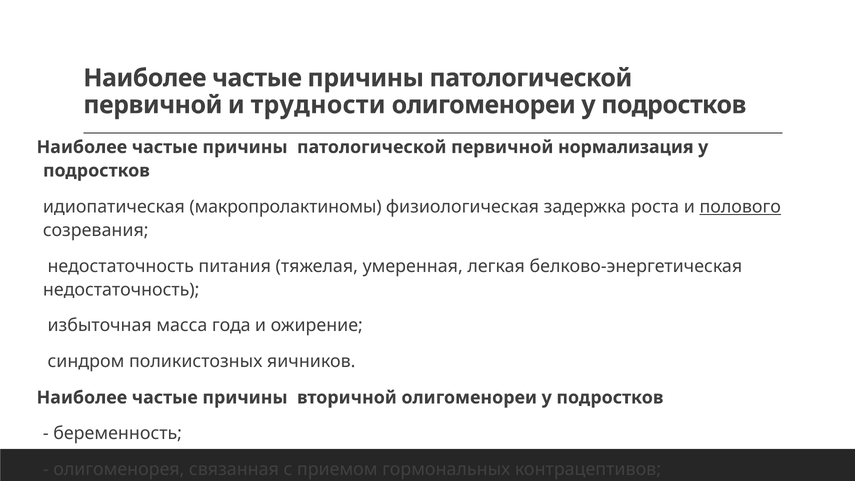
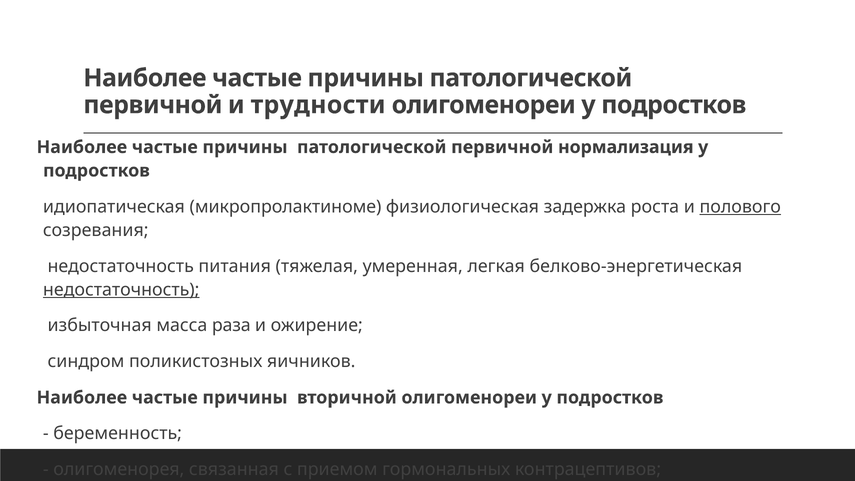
макропролактиномы: макропролактиномы -> микропролактиноме
недостаточность at (121, 290) underline: none -> present
года: года -> раза
